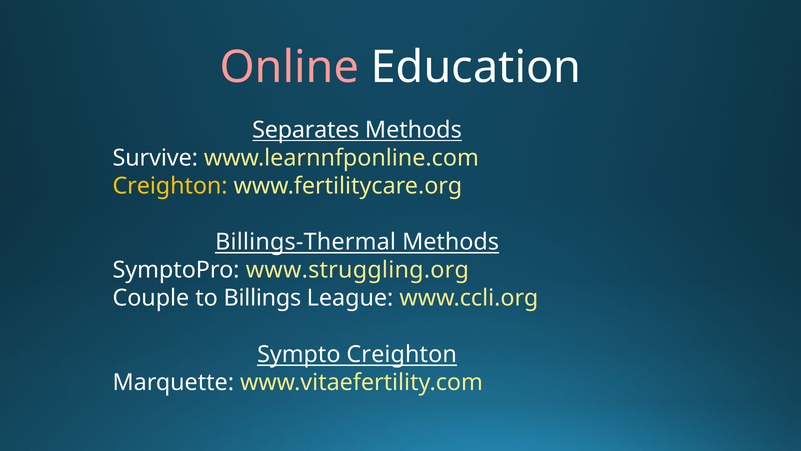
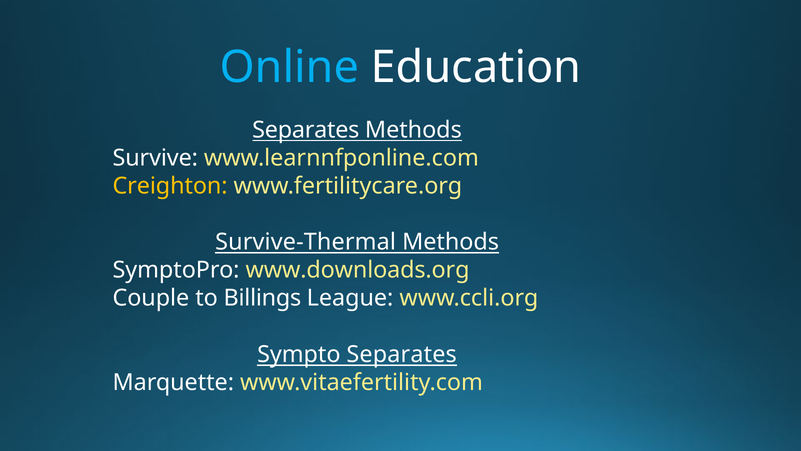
Online colour: pink -> light blue
Billings-Thermal: Billings-Thermal -> Survive-Thermal
www.struggling.org: www.struggling.org -> www.downloads.org
Sympto Creighton: Creighton -> Separates
